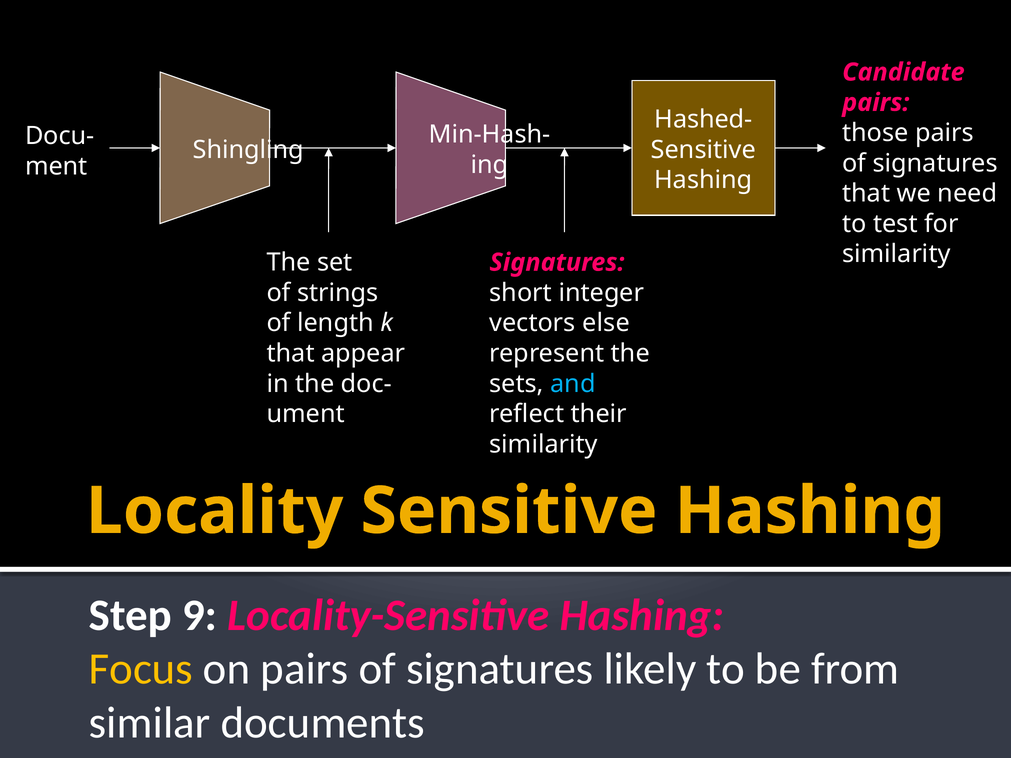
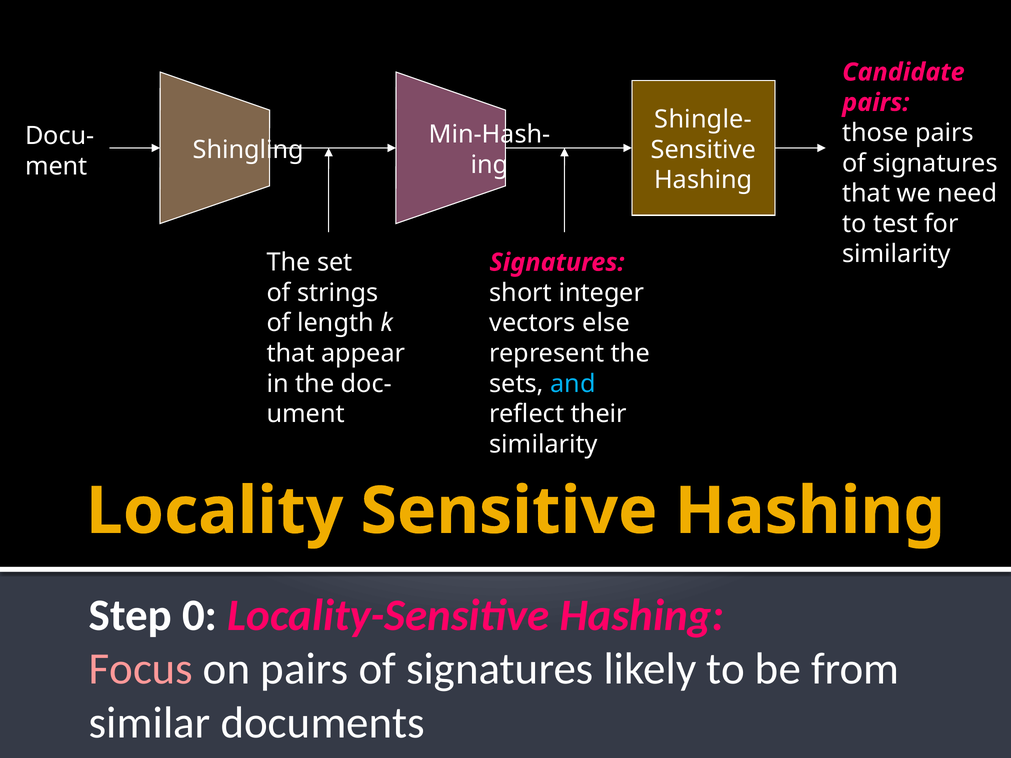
Hashed-: Hashed- -> Shingle-
9: 9 -> 0
Focus colour: yellow -> pink
